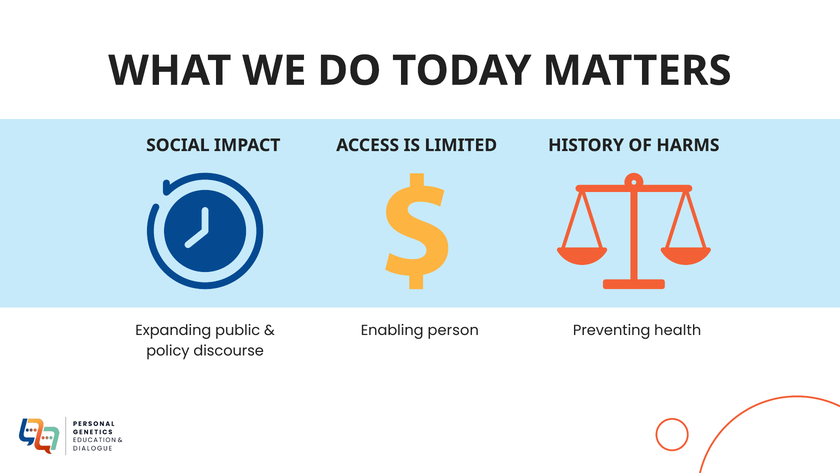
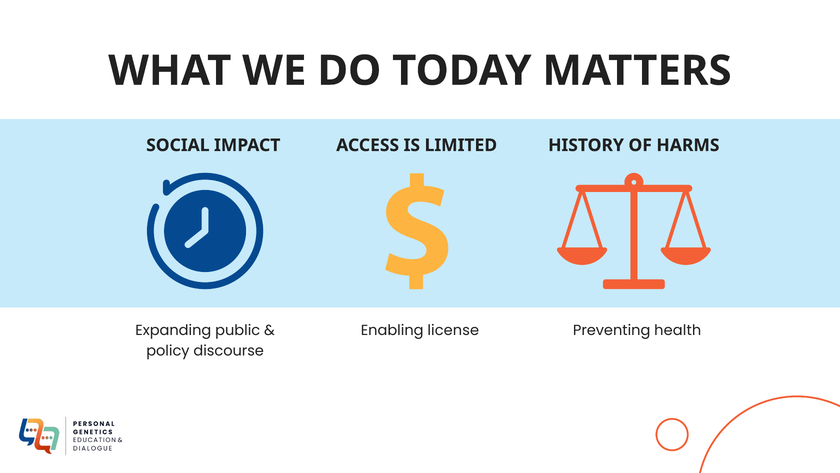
person: person -> license
